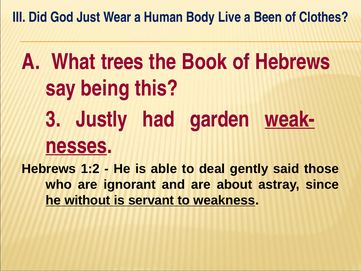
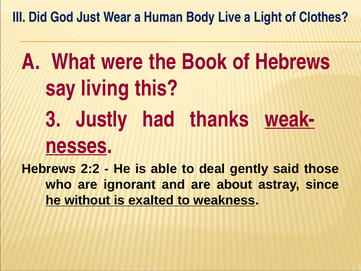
Been: Been -> Light
trees: trees -> were
being: being -> living
garden: garden -> thanks
1:2: 1:2 -> 2:2
servant: servant -> exalted
